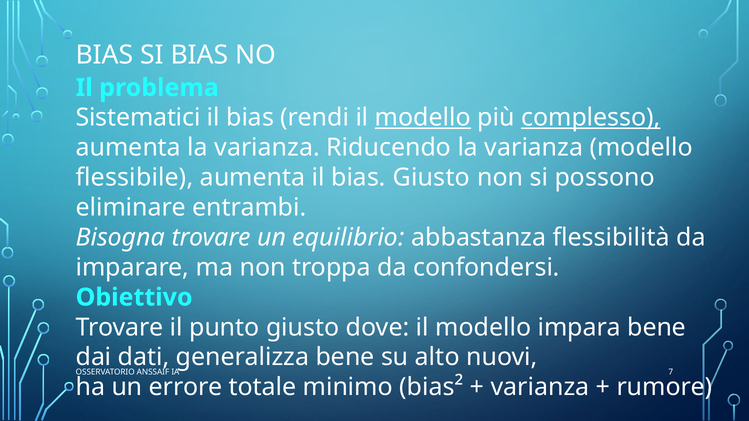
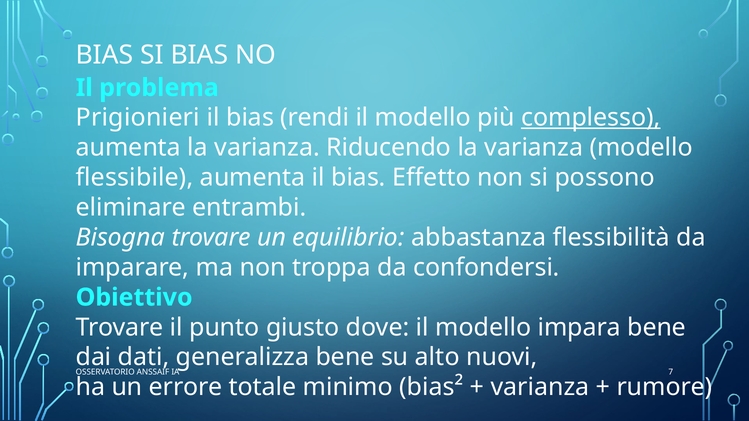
Sistematici: Sistematici -> Prigionieri
modello at (423, 118) underline: present -> none
bias Giusto: Giusto -> Effetto
